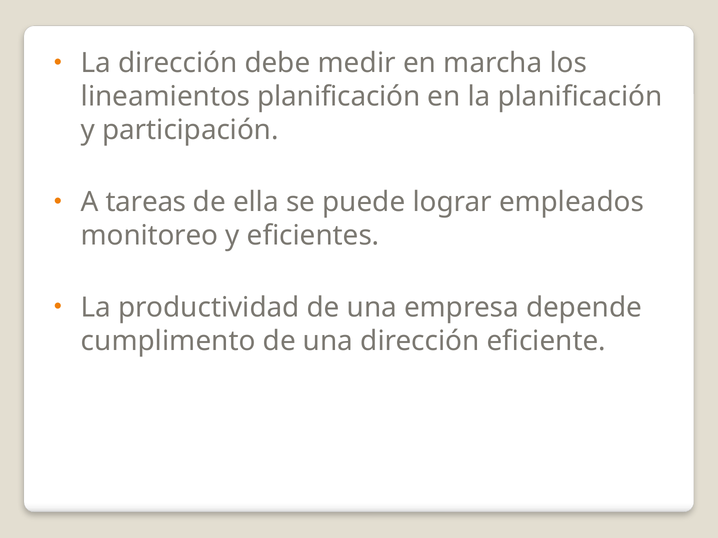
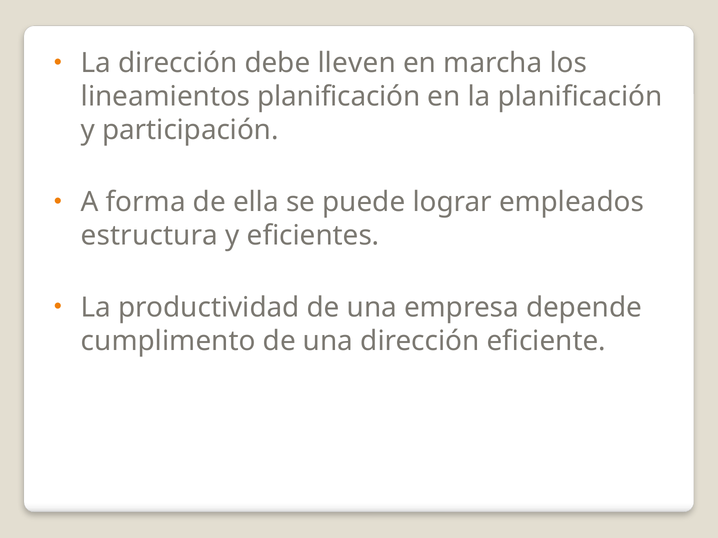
medir: medir -> lleven
tareas: tareas -> forma
monitoreo: monitoreo -> estructura
